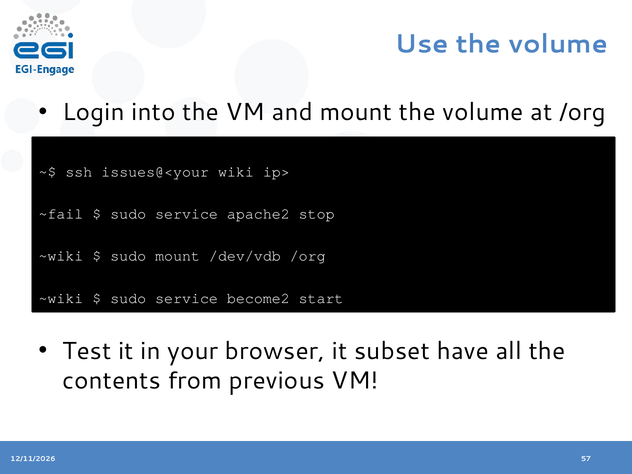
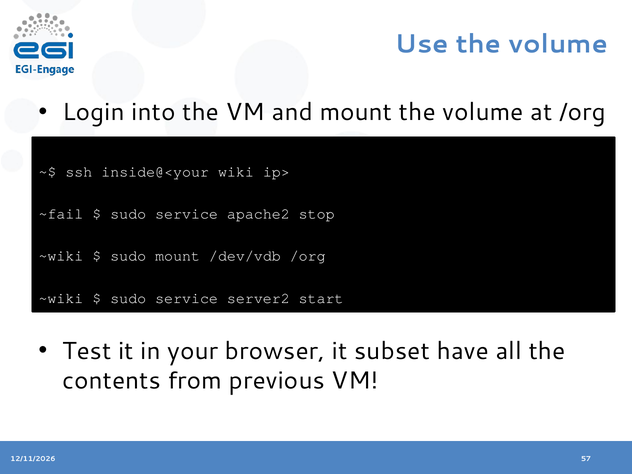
issues@<your: issues@<your -> inside@<your
become2: become2 -> server2
